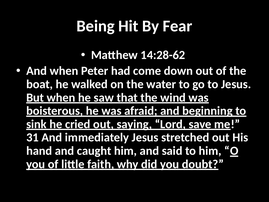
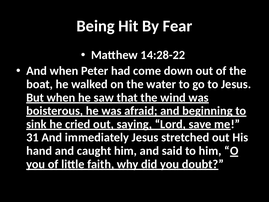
14:28-62: 14:28-62 -> 14:28-22
